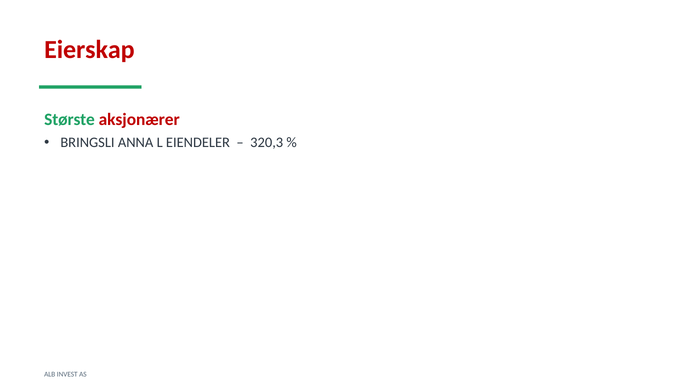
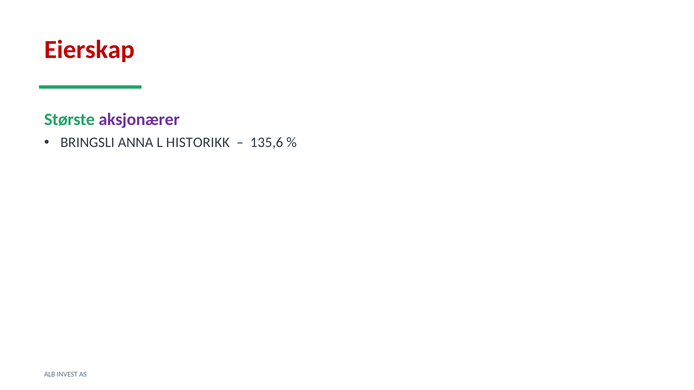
aksjonærer colour: red -> purple
EIENDELER: EIENDELER -> HISTORIKK
320,3: 320,3 -> 135,6
